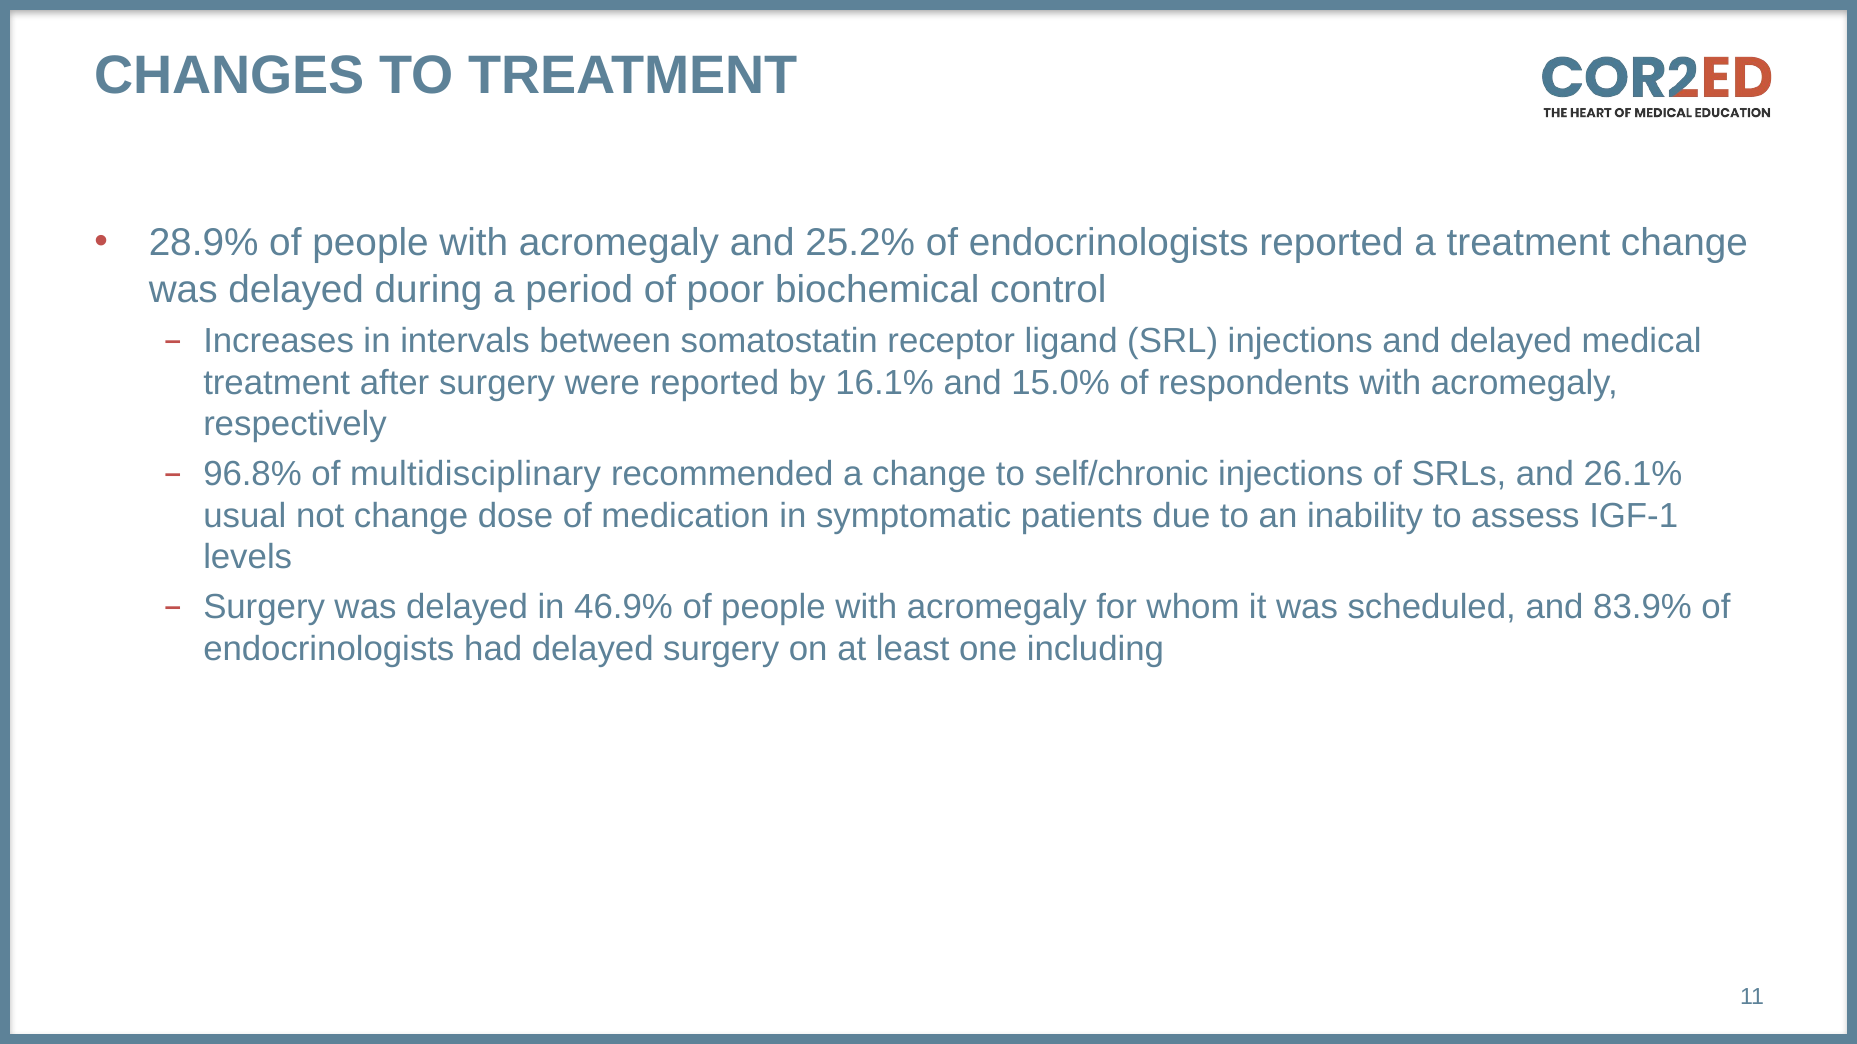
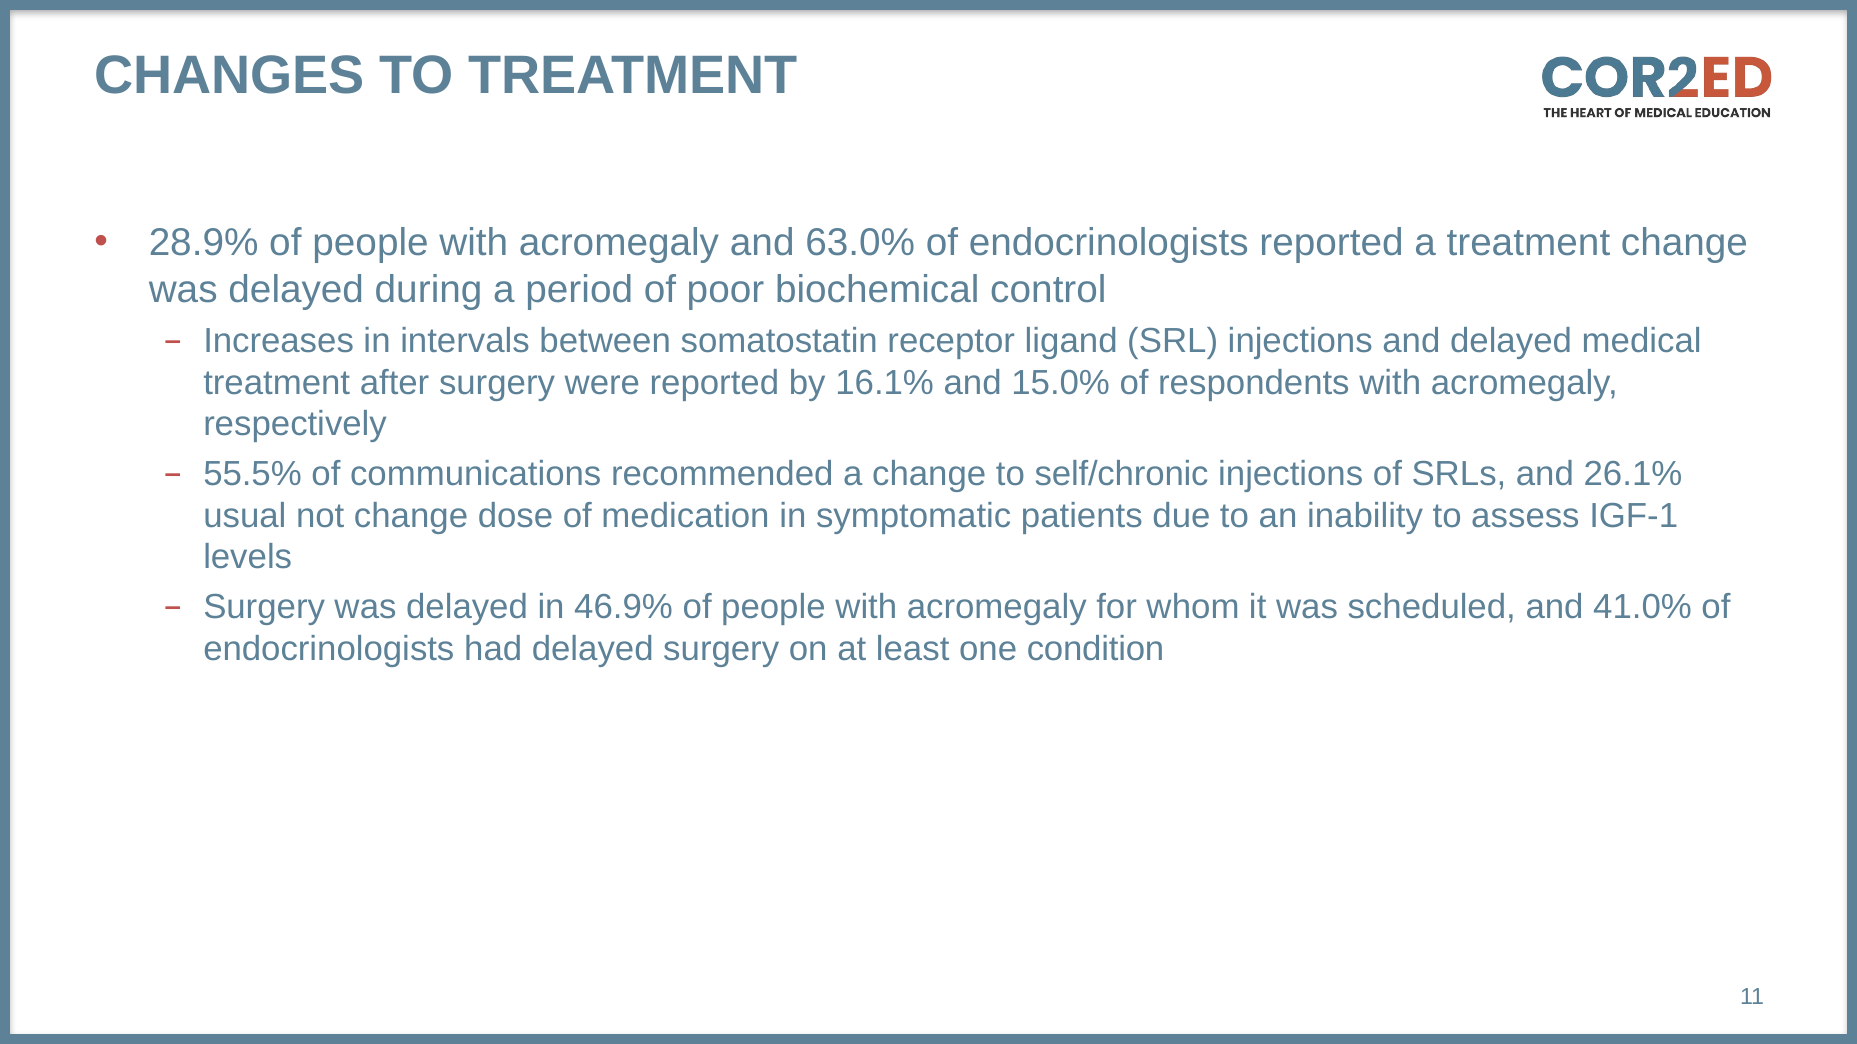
25.2%: 25.2% -> 63.0%
96.8%: 96.8% -> 55.5%
multidisciplinary: multidisciplinary -> communications
83.9%: 83.9% -> 41.0%
including: including -> condition
